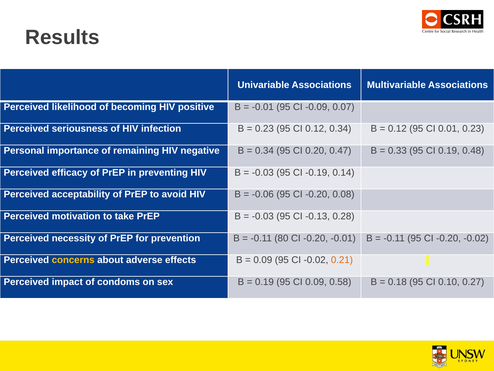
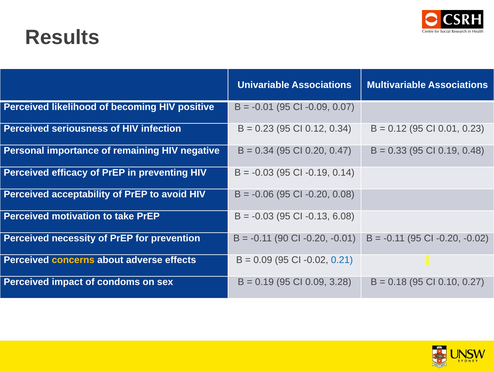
0.28: 0.28 -> 6.08
80: 80 -> 90
0.21 colour: orange -> blue
0.58: 0.58 -> 3.28
